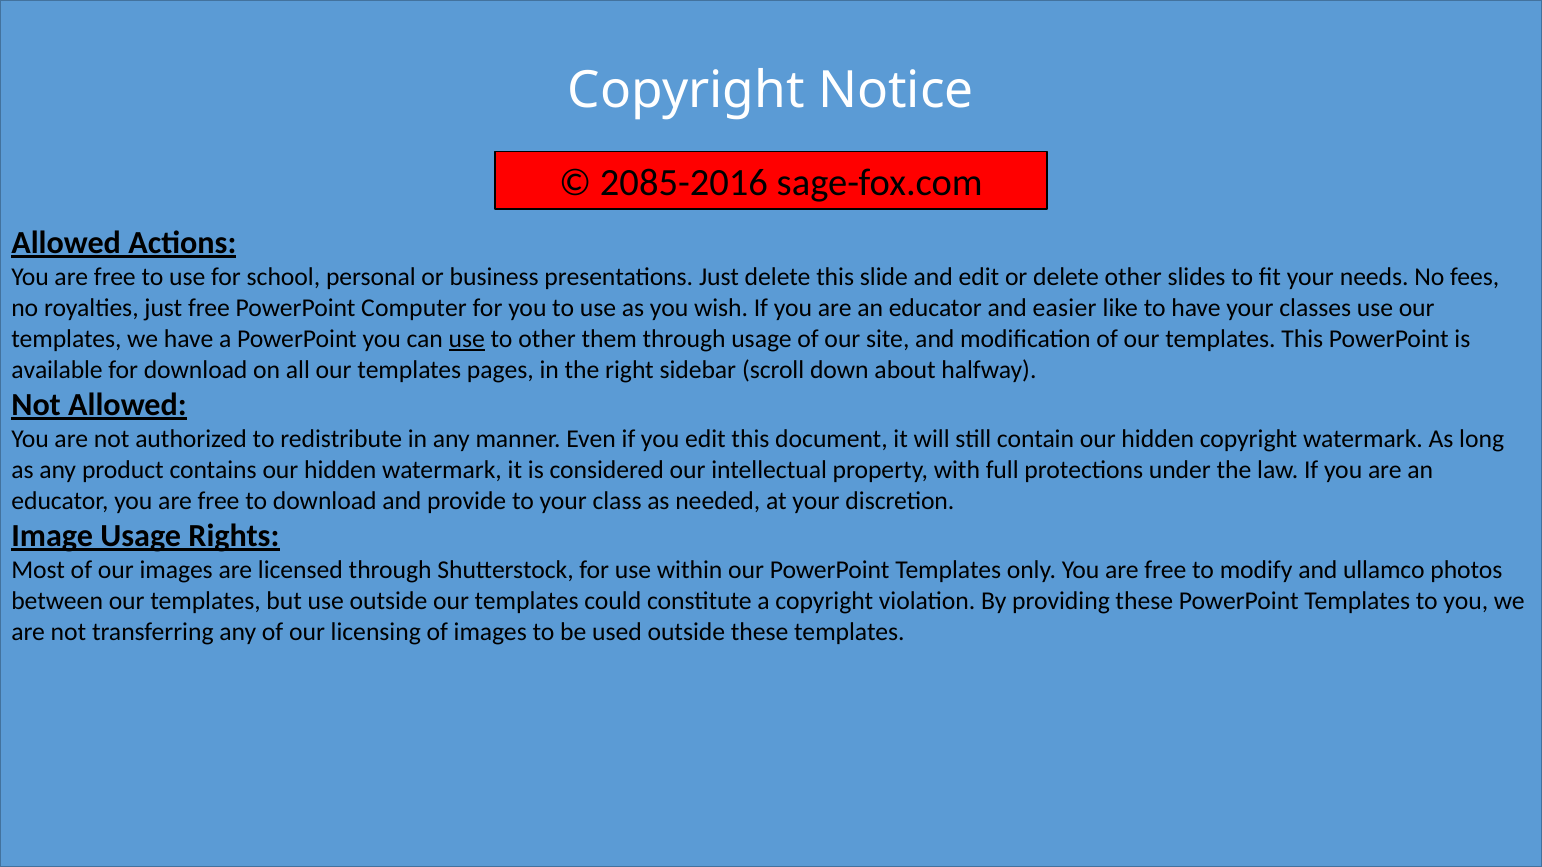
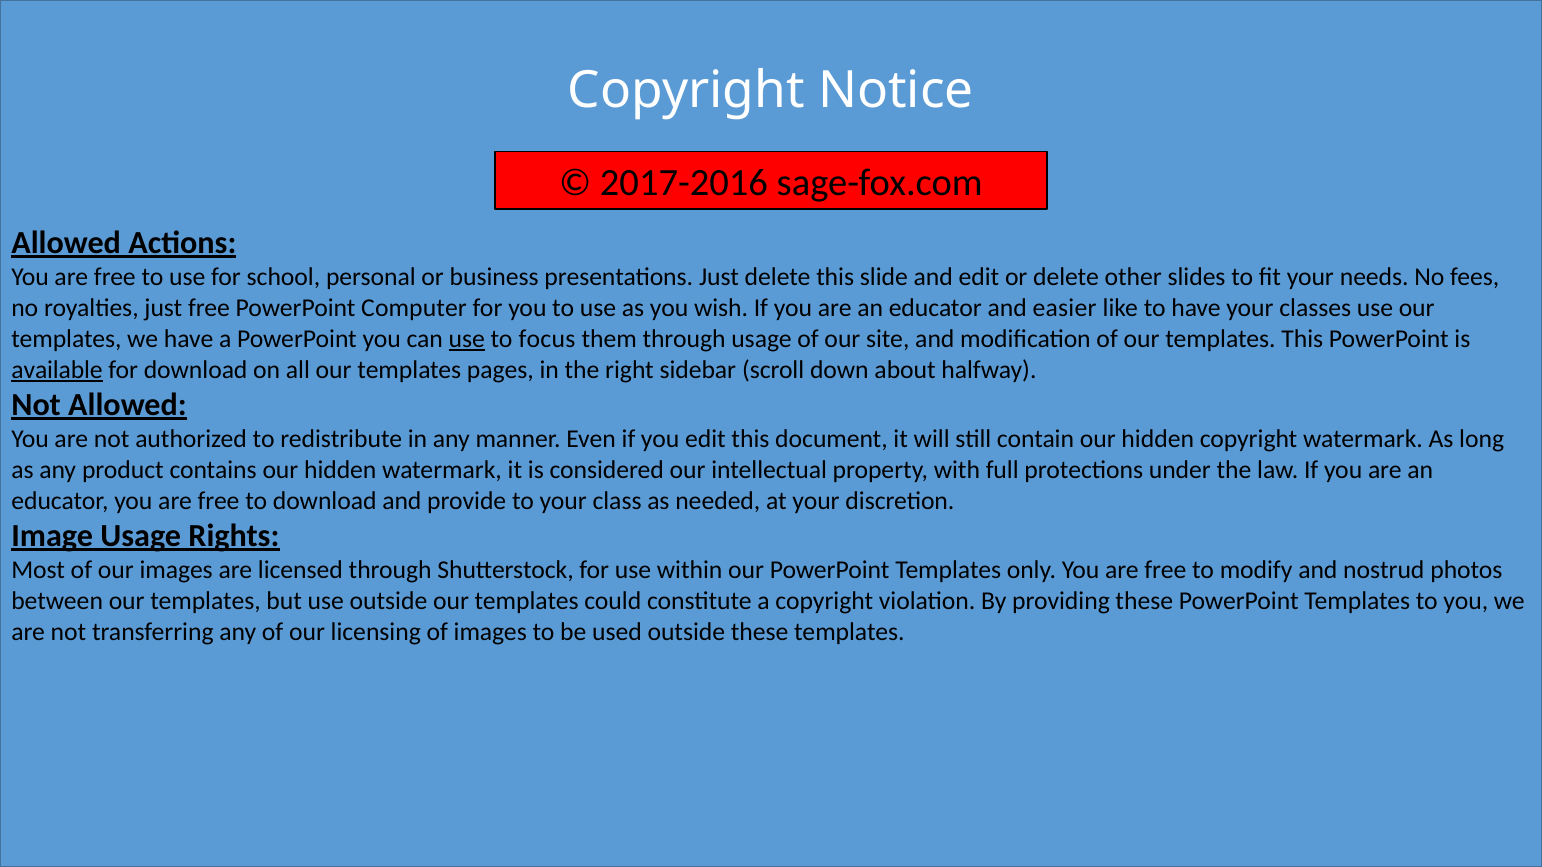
2085-2016: 2085-2016 -> 2017-2016
to other: other -> focus
available underline: none -> present
ullamco: ullamco -> nostrud
